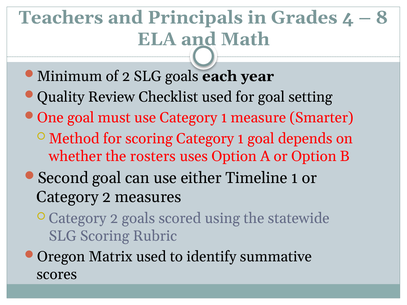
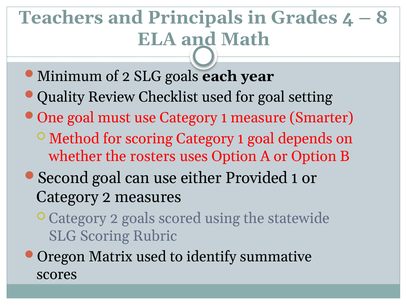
Timeline: Timeline -> Provided
